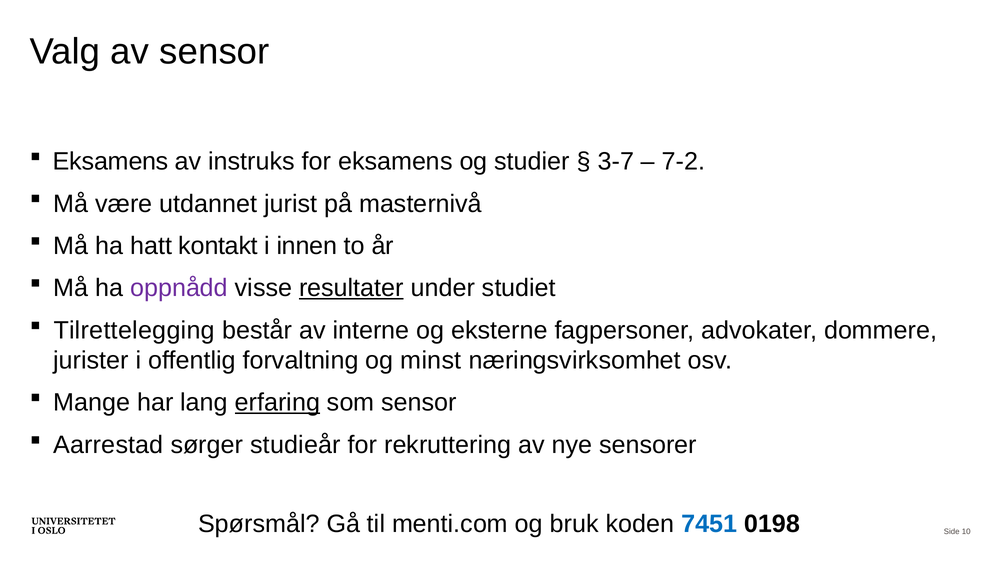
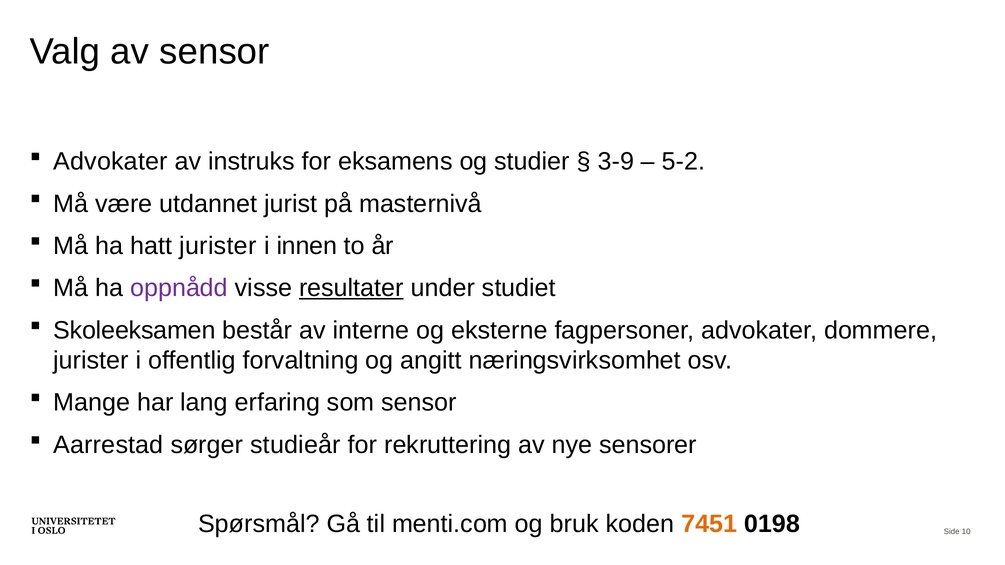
Eksamens at (111, 162): Eksamens -> Advokater
3-7: 3-7 -> 3-9
7-2: 7-2 -> 5-2
hatt kontakt: kontakt -> jurister
Tilrettelegging: Tilrettelegging -> Skoleeksamen
minst: minst -> angitt
erfaring underline: present -> none
7451 colour: blue -> orange
